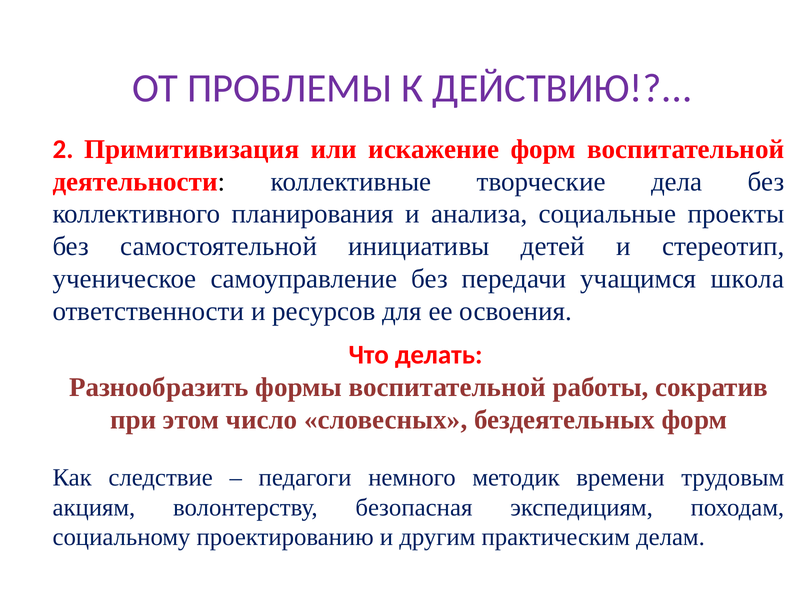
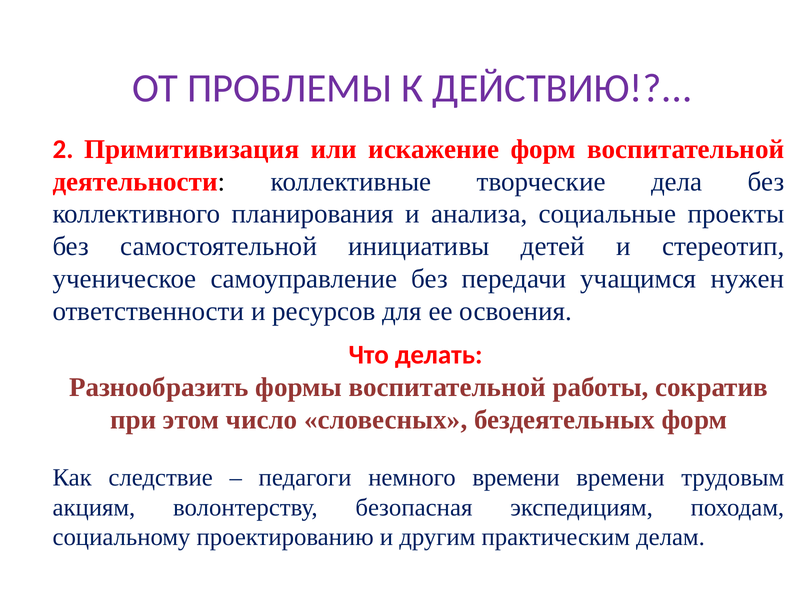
школа: школа -> нужен
немного методик: методик -> времени
